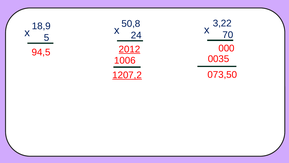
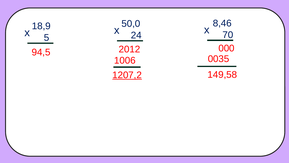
3,22: 3,22 -> 8,46
50,8: 50,8 -> 50,0
2012 underline: present -> none
073,50: 073,50 -> 149,58
